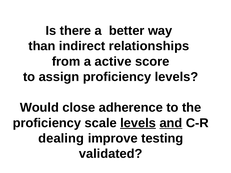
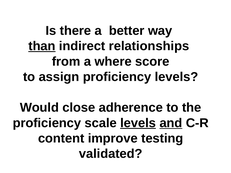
than underline: none -> present
active: active -> where
dealing: dealing -> content
